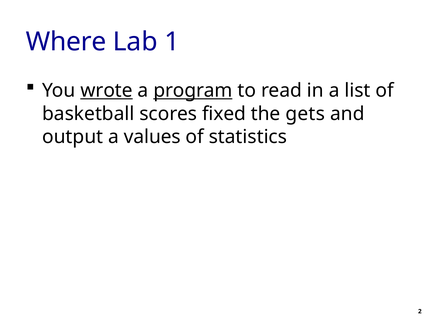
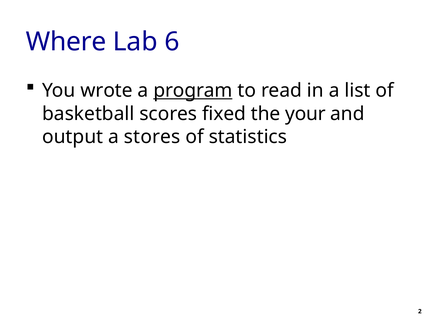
1: 1 -> 6
wrote underline: present -> none
gets: gets -> your
values: values -> stores
